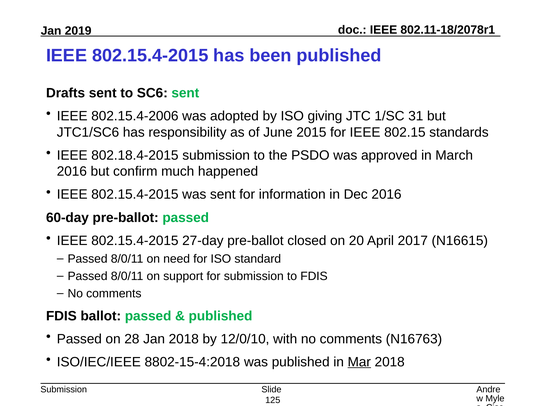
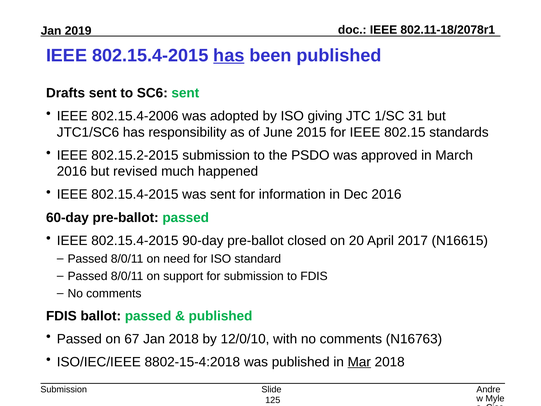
has at (229, 55) underline: none -> present
802.18.4-2015: 802.18.4-2015 -> 802.15.2-2015
confirm: confirm -> revised
27-day: 27-day -> 90-day
28: 28 -> 67
